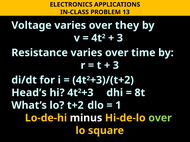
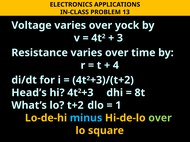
they: they -> yock
3 at (116, 66): 3 -> 4
minus colour: white -> light blue
